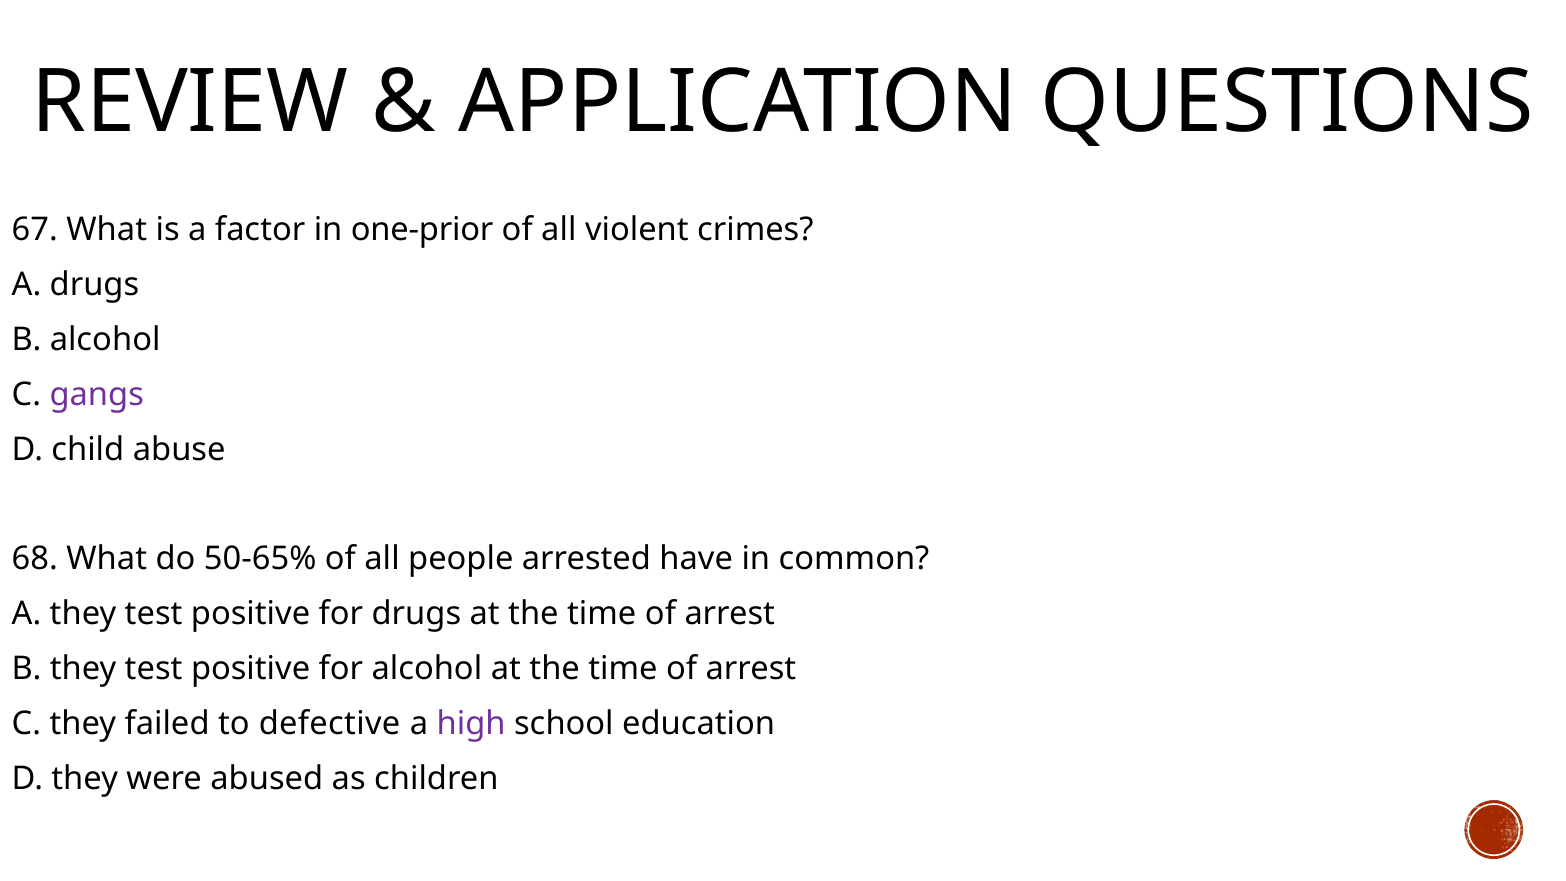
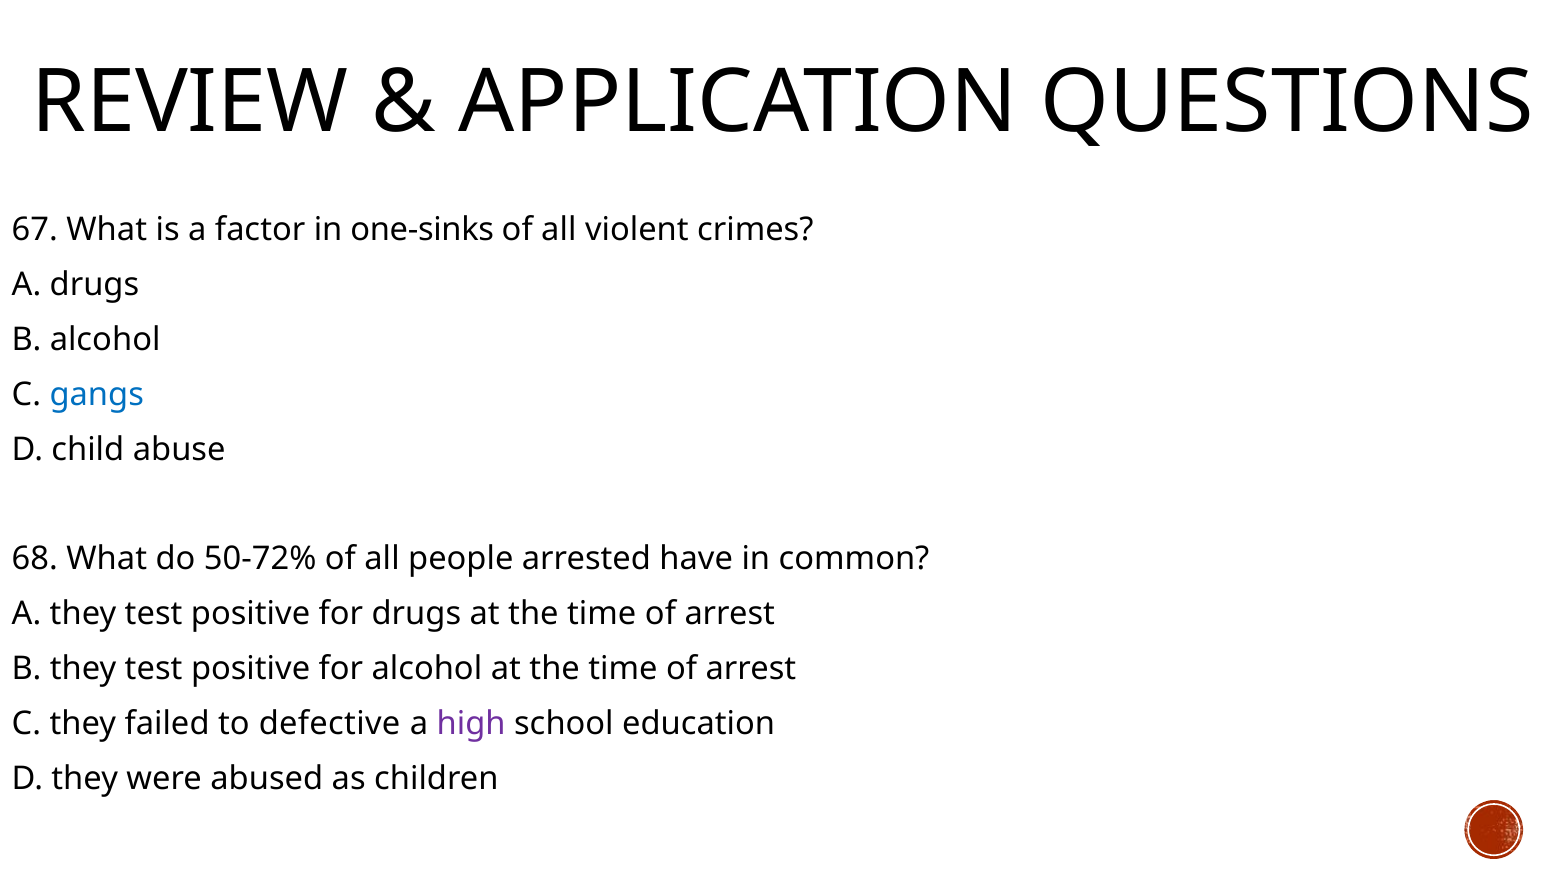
one-prior: one-prior -> one-sinks
gangs colour: purple -> blue
50-65%: 50-65% -> 50-72%
